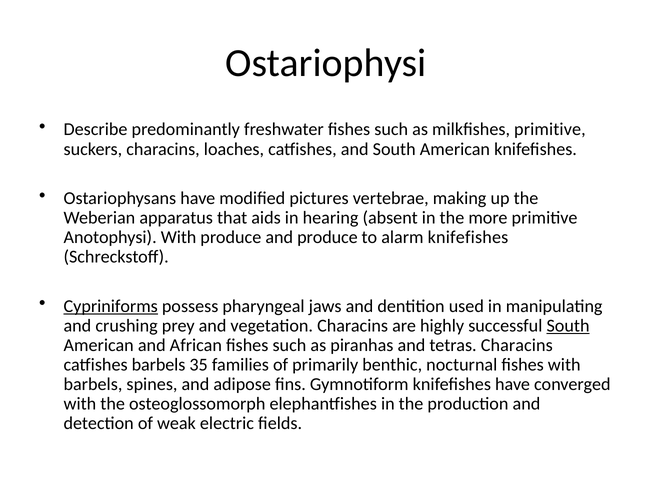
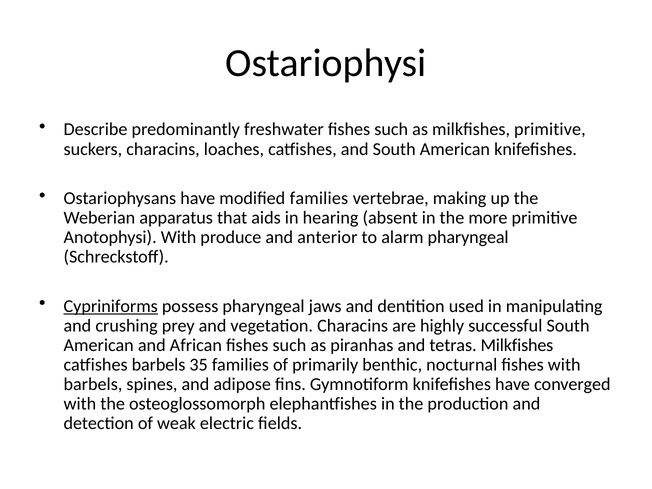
modified pictures: pictures -> families
and produce: produce -> anterior
alarm knifefishes: knifefishes -> pharyngeal
South at (568, 326) underline: present -> none
tetras Characins: Characins -> Milkfishes
